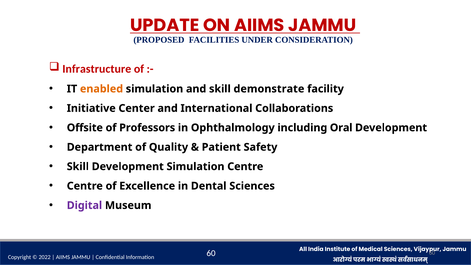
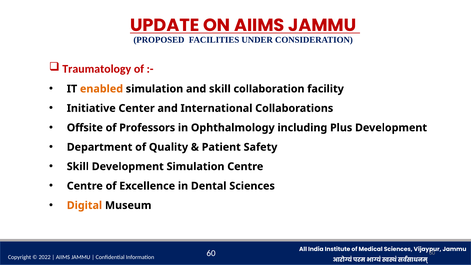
Infrastructure: Infrastructure -> Traumatology
demonstrate: demonstrate -> collaboration
Oral: Oral -> Plus
Digital colour: purple -> orange
